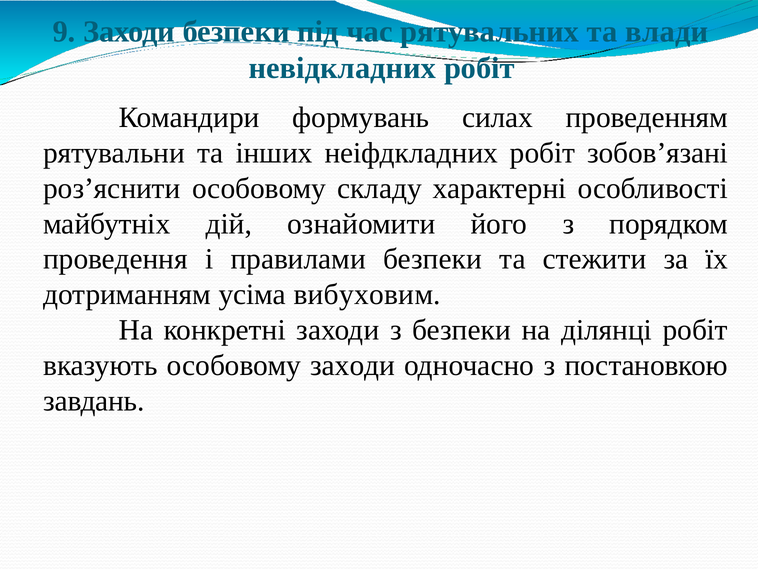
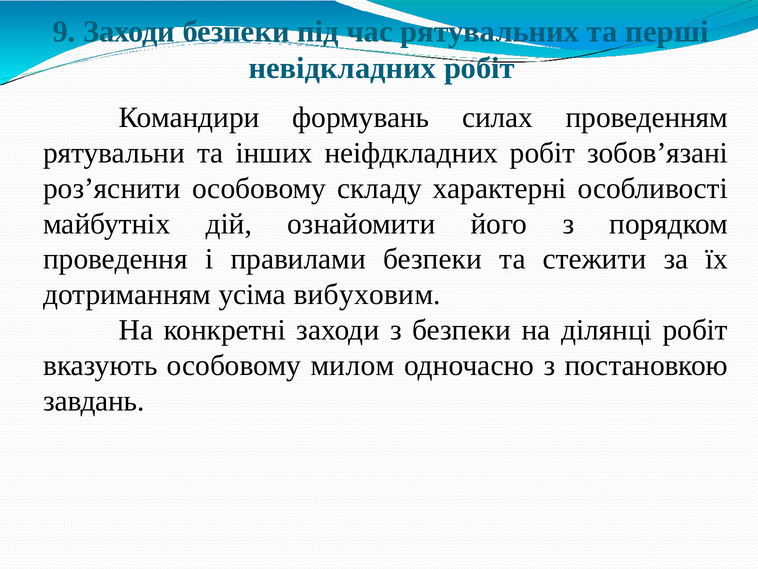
влади: влади -> перші
особовому заходи: заходи -> милом
